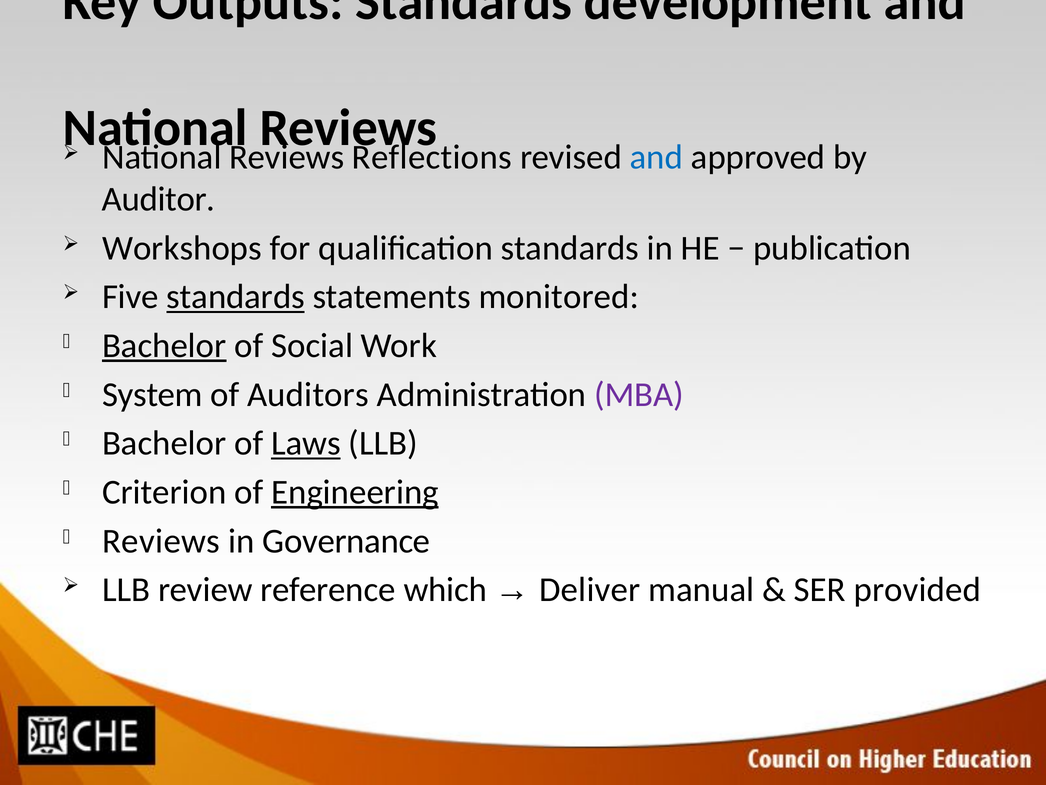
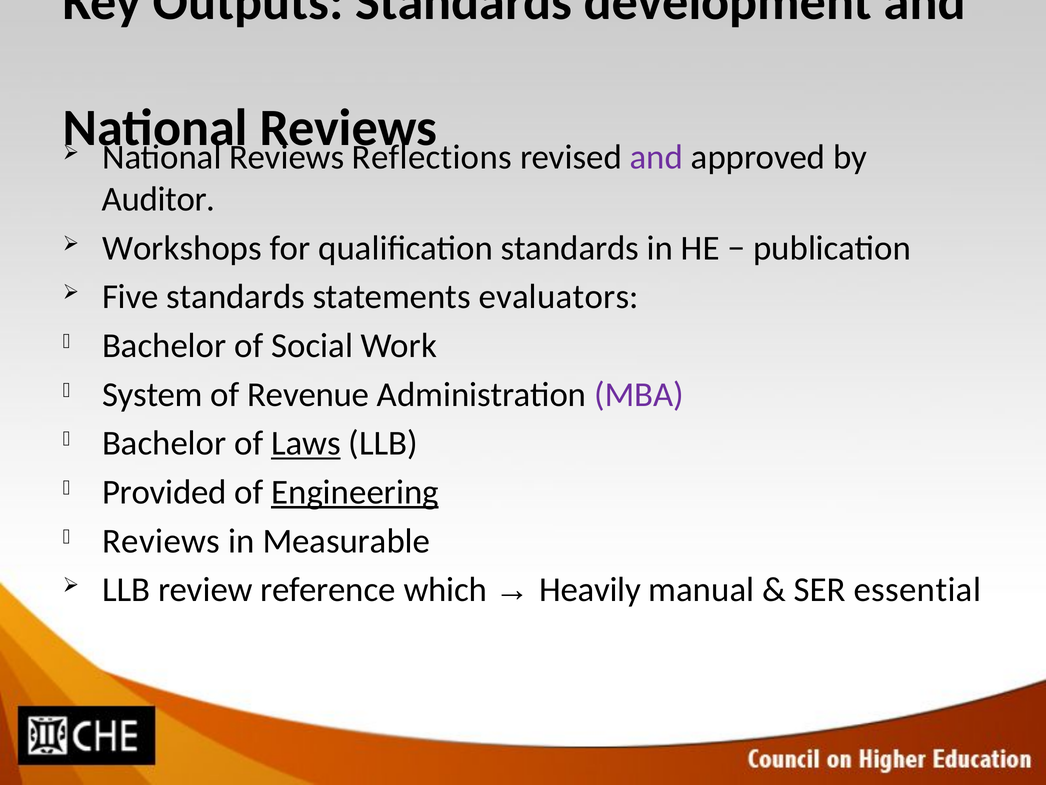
and at (656, 157) colour: blue -> purple
standards at (236, 297) underline: present -> none
monitored: monitored -> evaluators
Bachelor at (164, 345) underline: present -> none
Auditors: Auditors -> Revenue
Criterion: Criterion -> Provided
Governance: Governance -> Measurable
Deliver: Deliver -> Heavily
provided: provided -> essential
